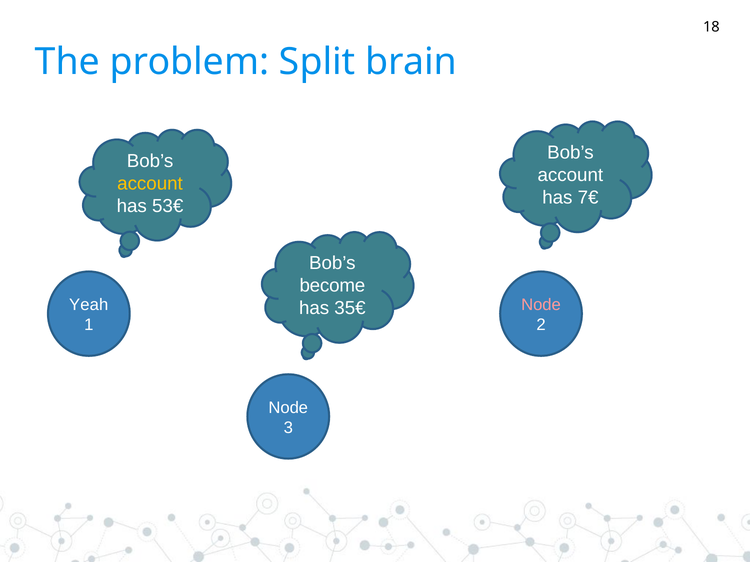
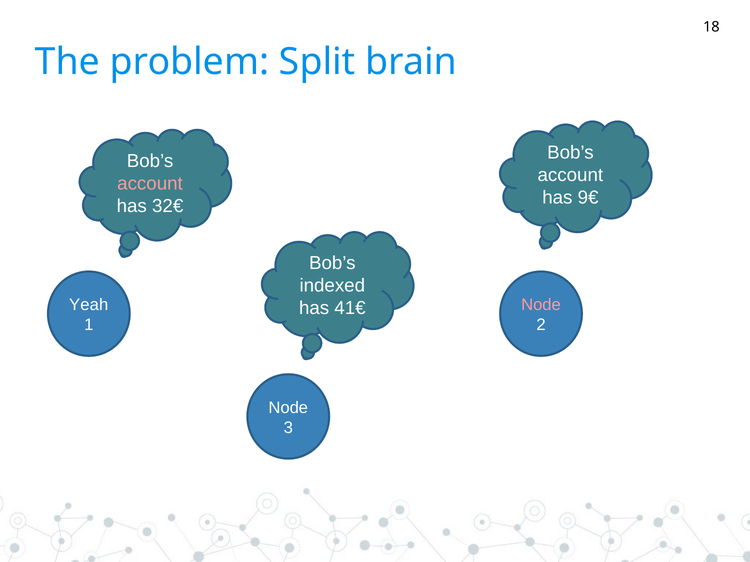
account at (150, 184) colour: yellow -> pink
7€: 7€ -> 9€
53€: 53€ -> 32€
become: become -> indexed
35€: 35€ -> 41€
